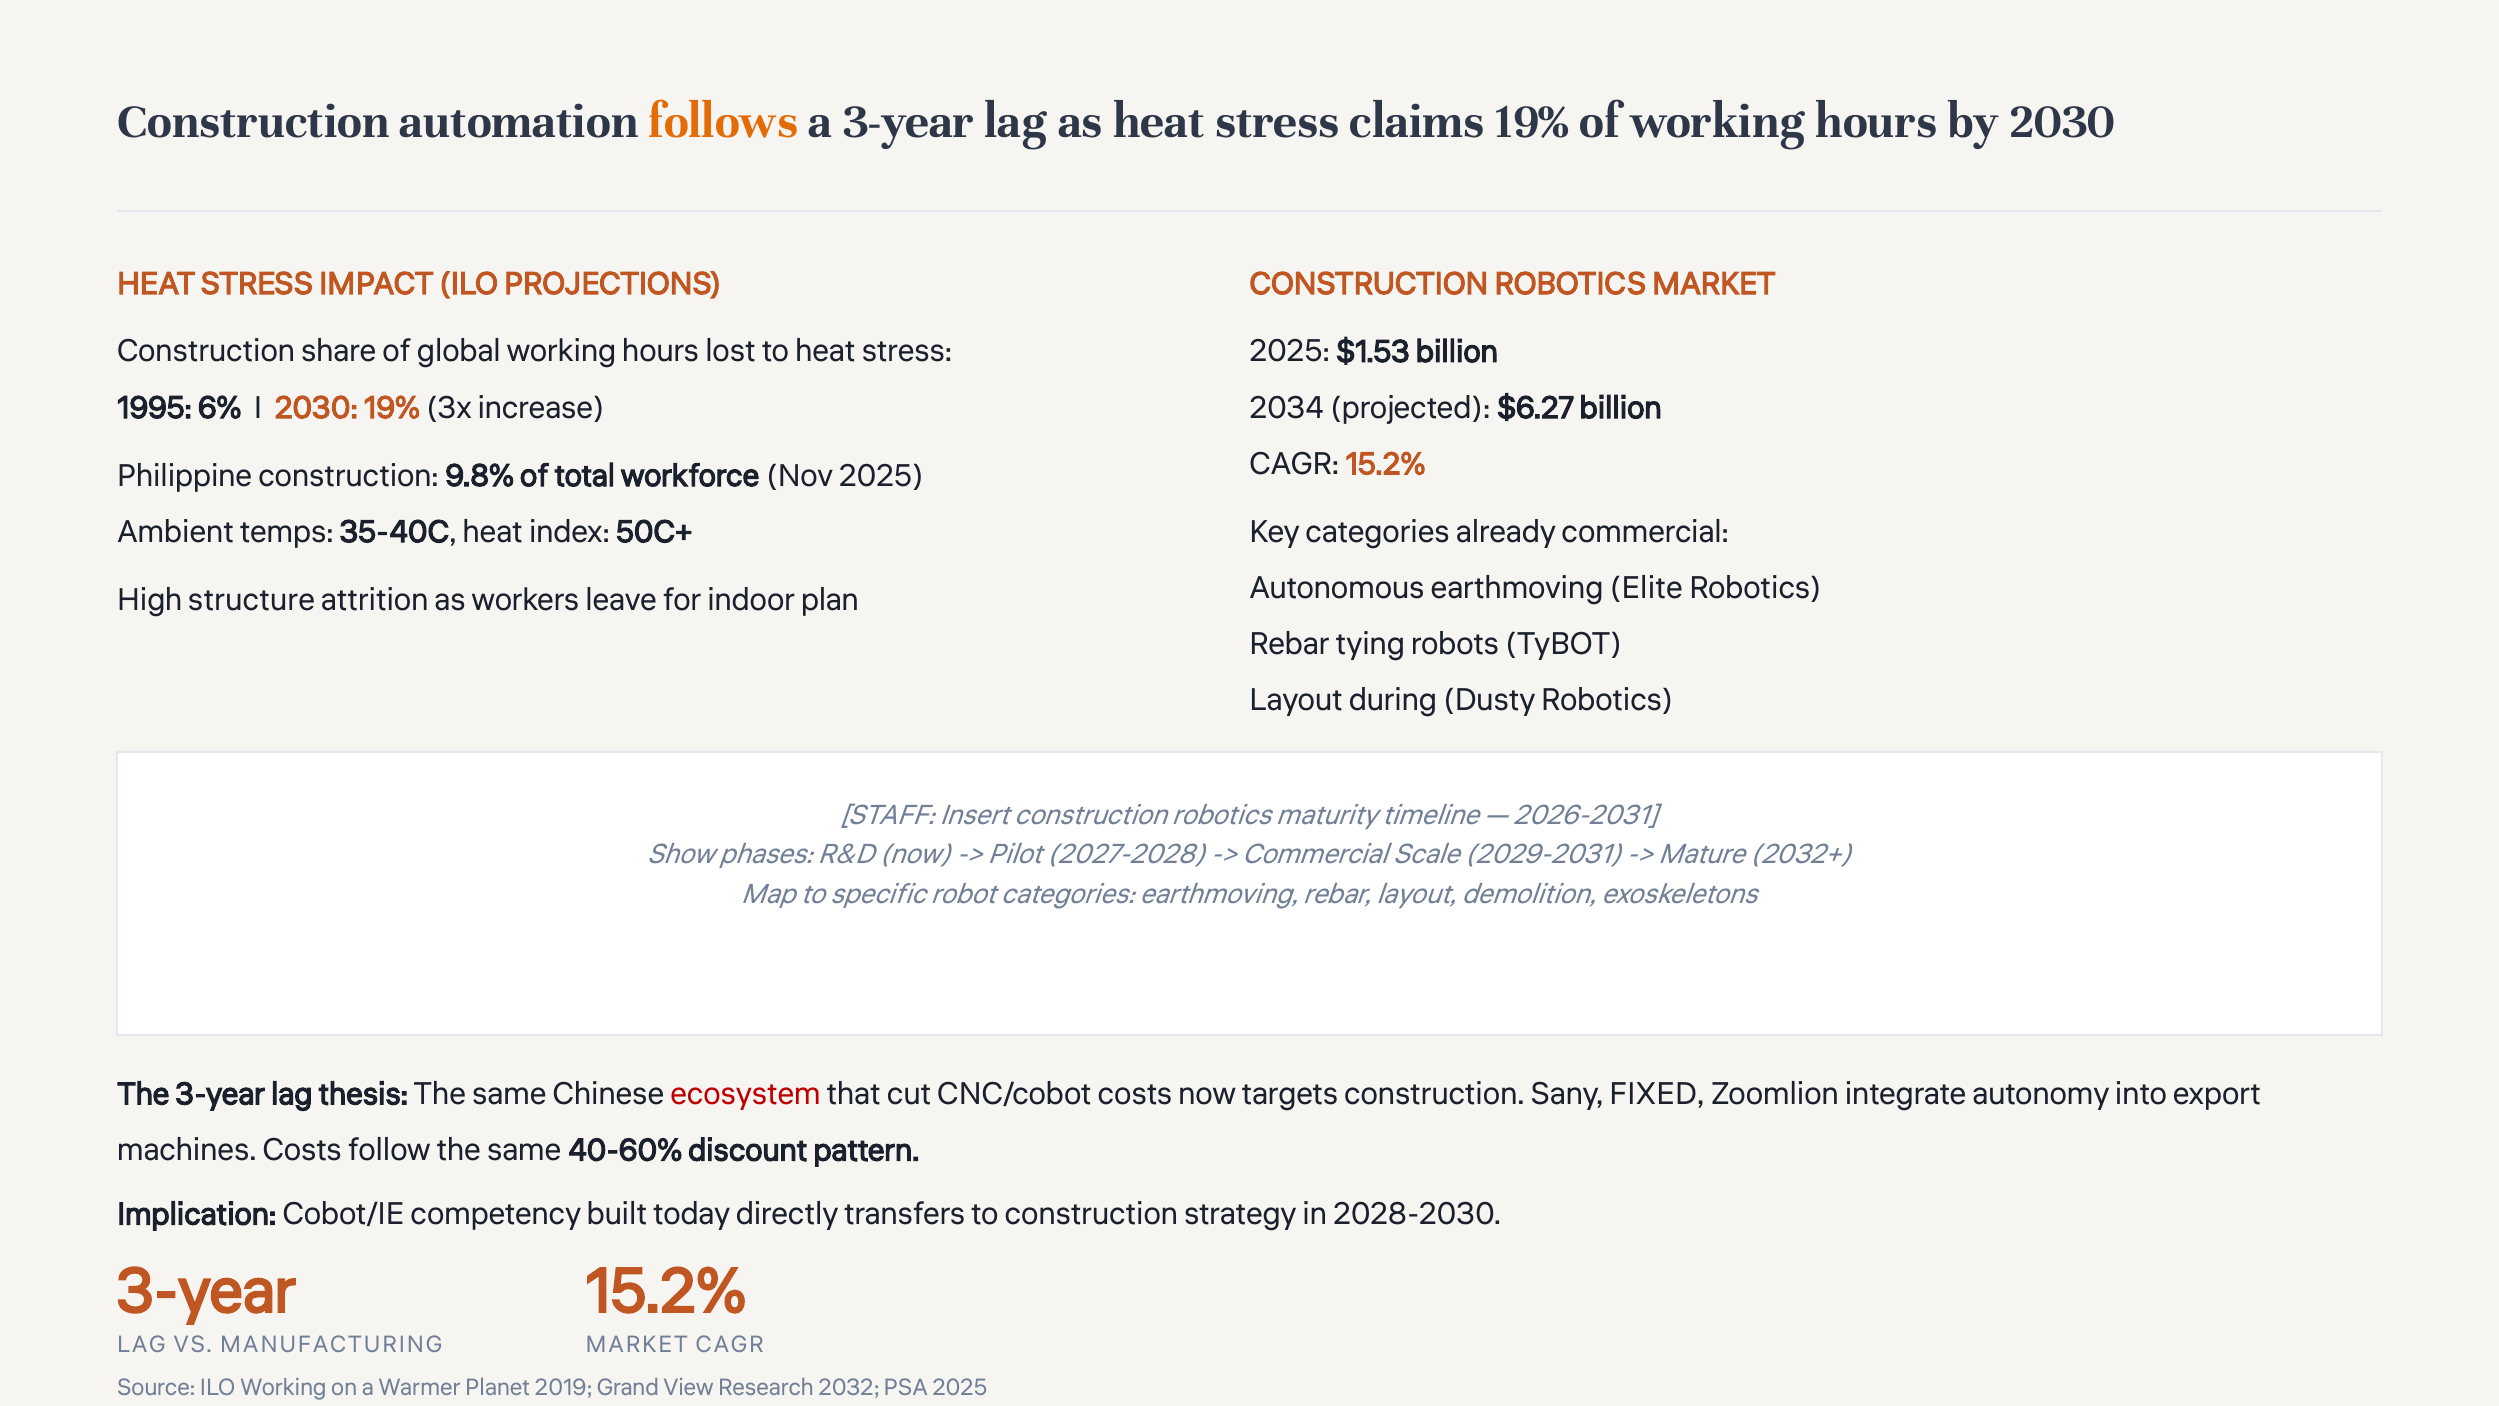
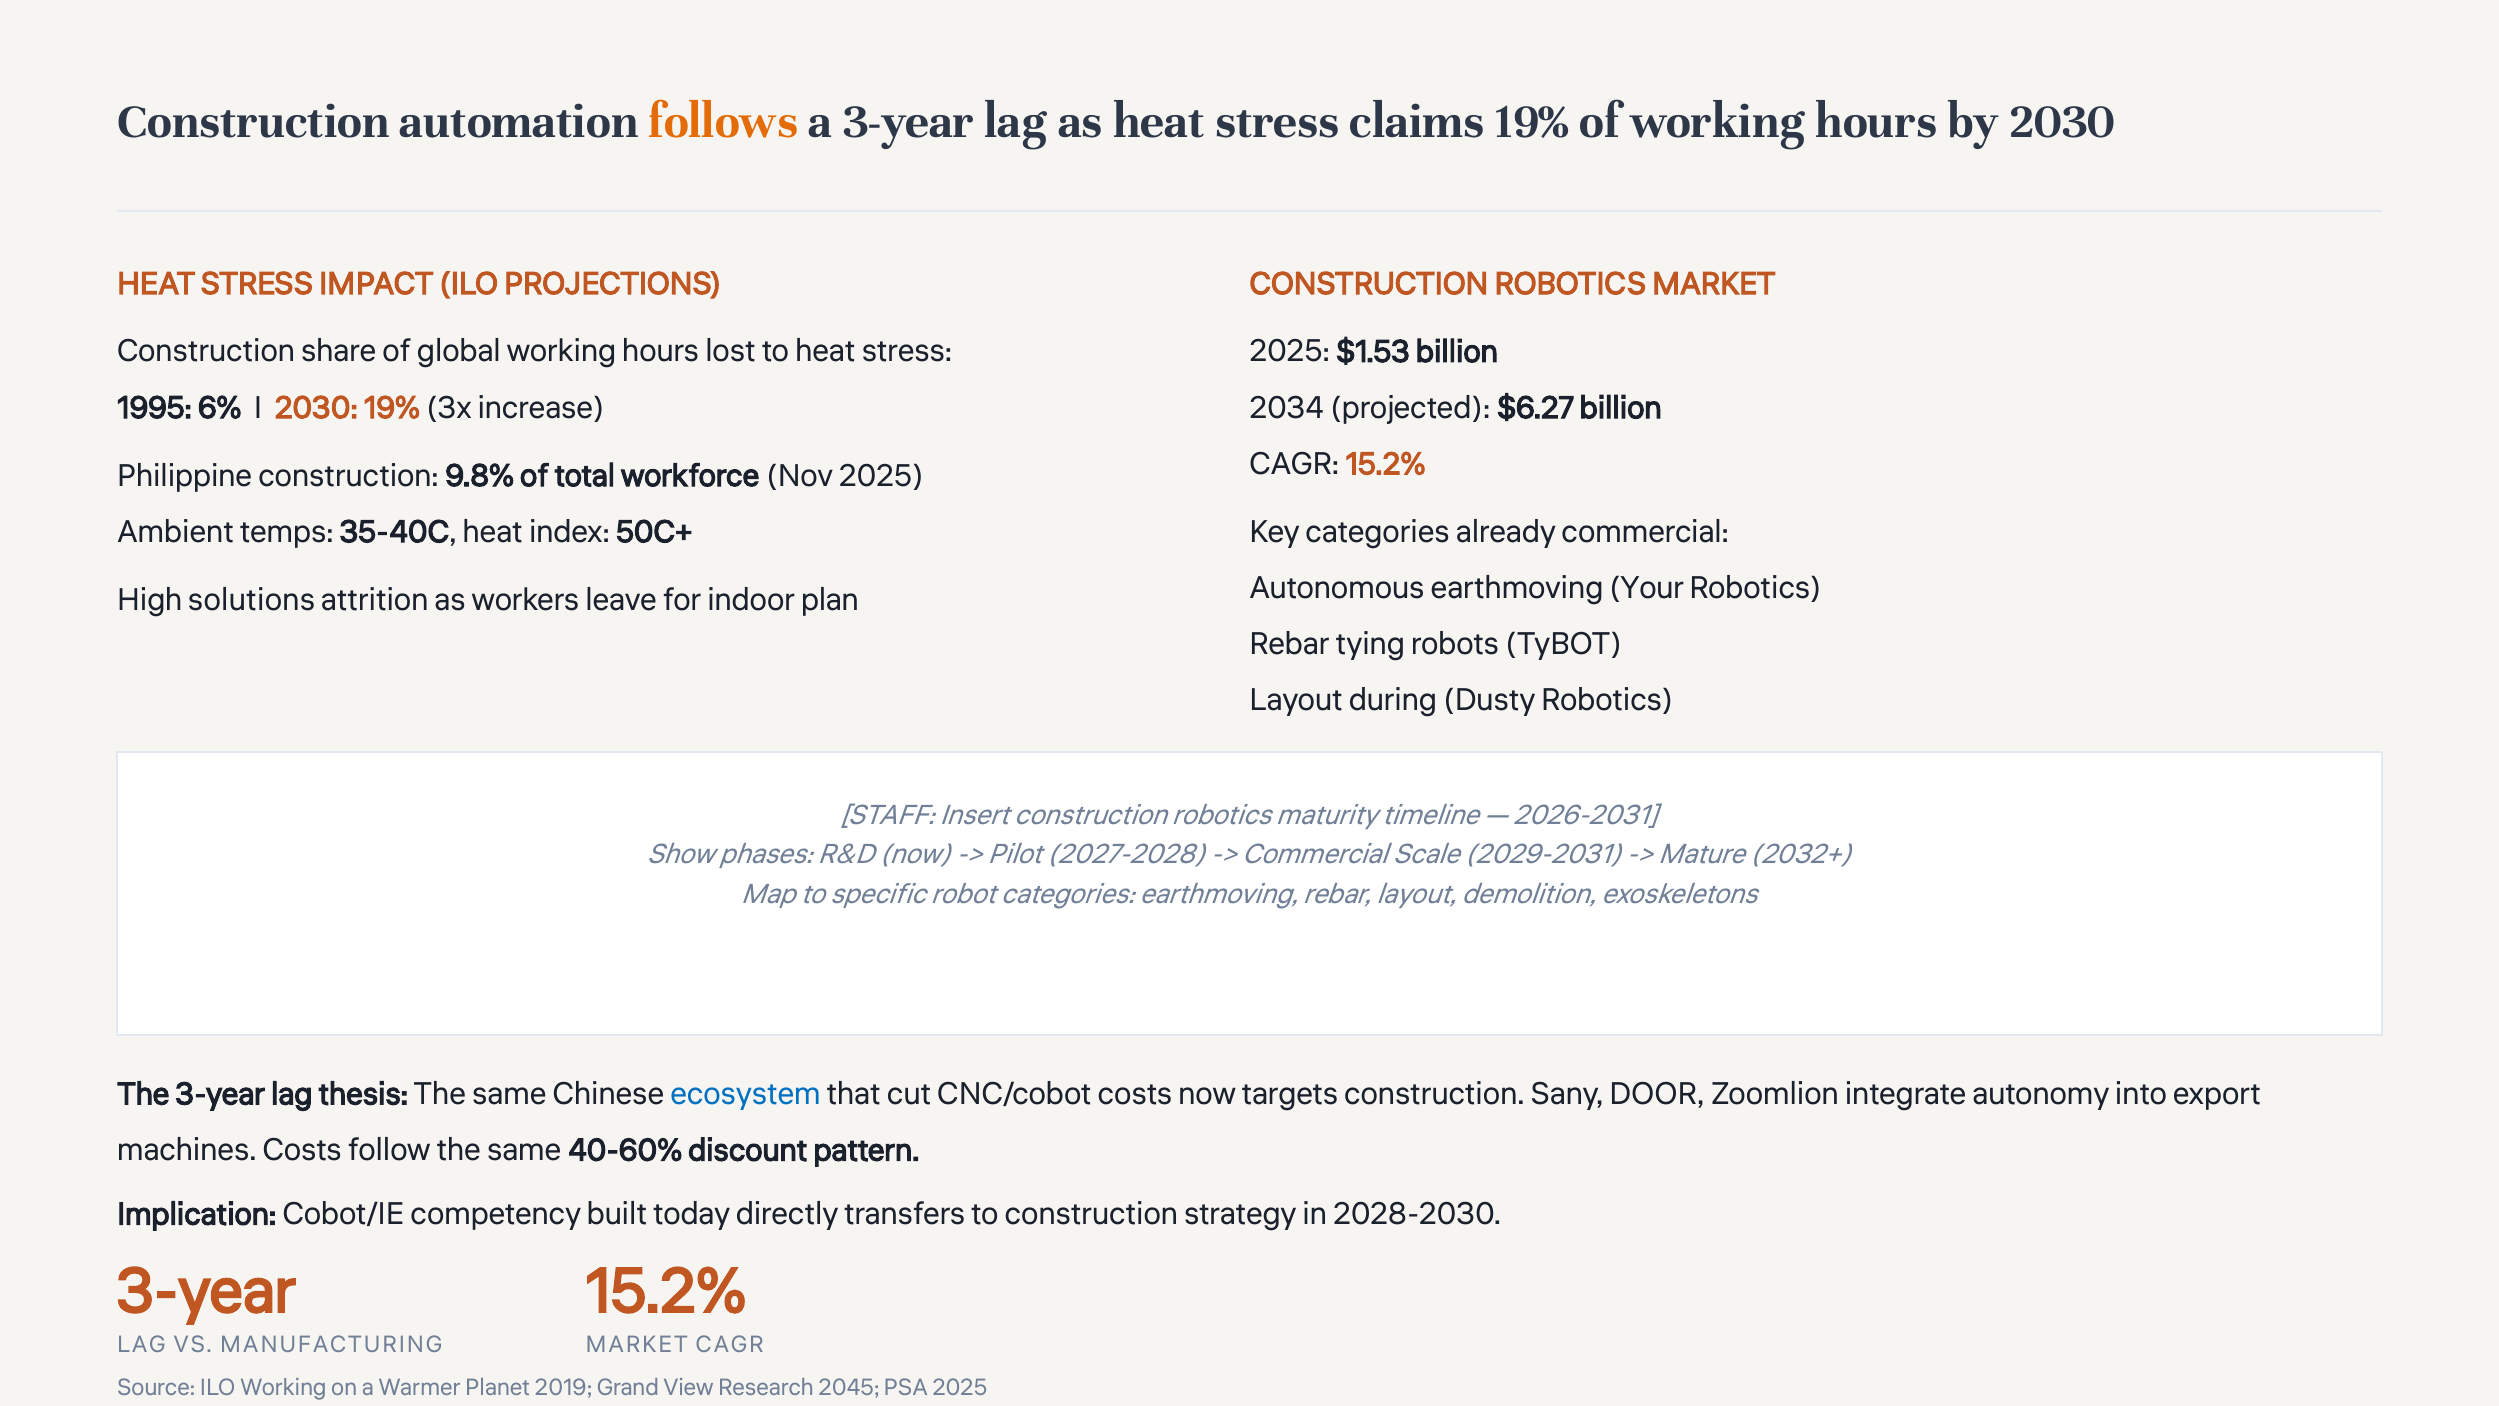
Elite: Elite -> Your
structure: structure -> solutions
ecosystem colour: red -> blue
FIXED: FIXED -> DOOR
2032: 2032 -> 2045
